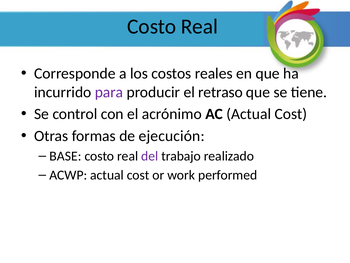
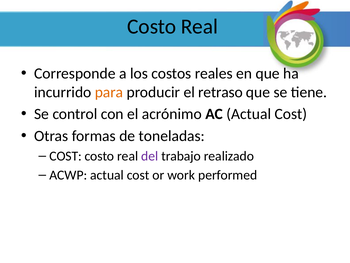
para colour: purple -> orange
ejecución: ejecución -> toneladas
BASE at (65, 156): BASE -> COST
